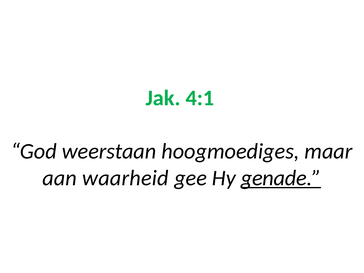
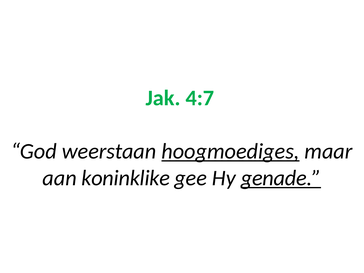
4:1: 4:1 -> 4:7
hoogmoediges underline: none -> present
waarheid: waarheid -> koninklike
